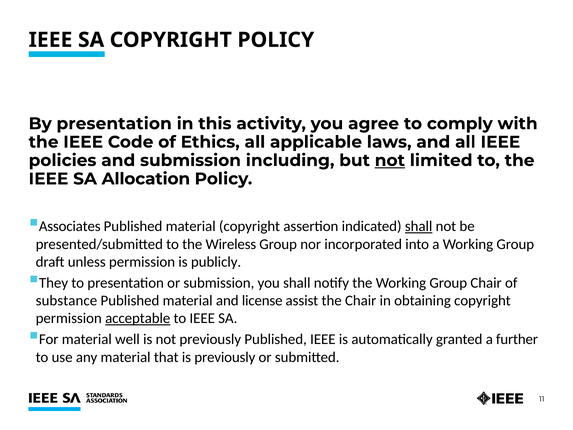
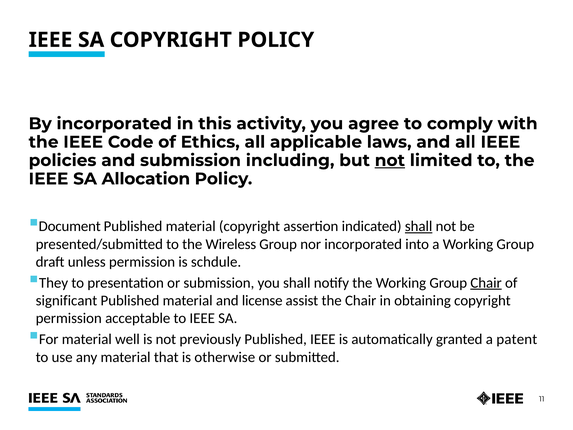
By presentation: presentation -> incorporated
Associates: Associates -> Document
publicly: publicly -> schdule
Chair at (486, 283) underline: none -> present
substance: substance -> significant
acceptable underline: present -> none
further: further -> patent
is previously: previously -> otherwise
